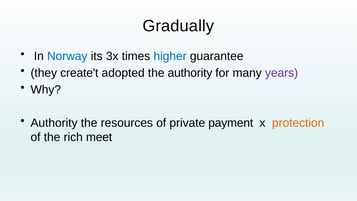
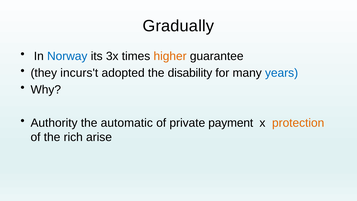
higher colour: blue -> orange
create't: create't -> incurs't
the authority: authority -> disability
years colour: purple -> blue
resources: resources -> automatic
meet: meet -> arise
